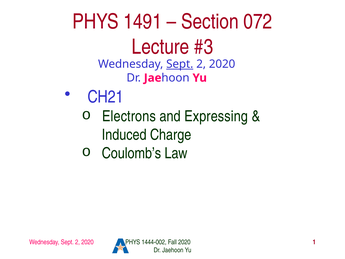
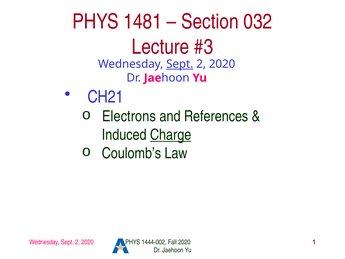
1491: 1491 -> 1481
072: 072 -> 032
Expressing: Expressing -> References
Charge underline: none -> present
